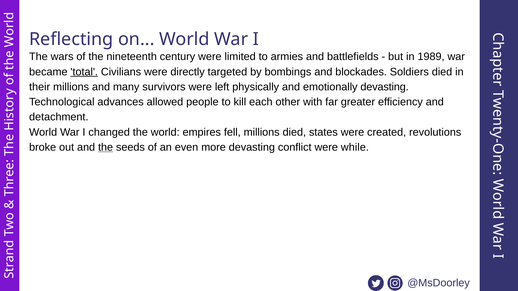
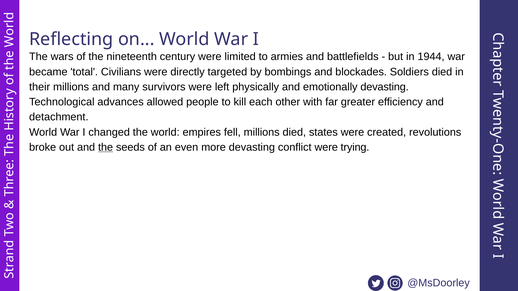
1989: 1989 -> 1944
total underline: present -> none
while: while -> trying
